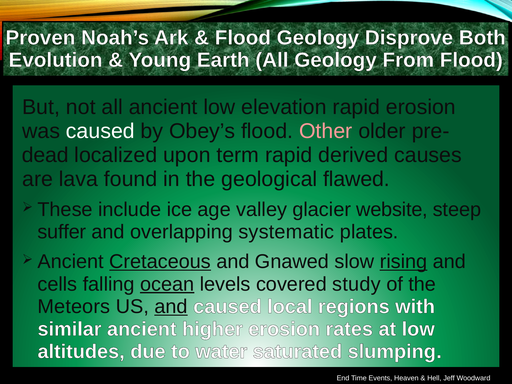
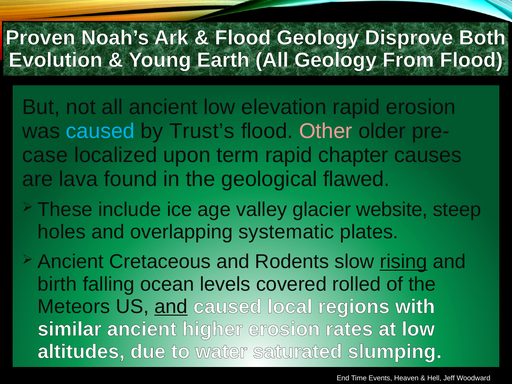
caused at (100, 131) colour: white -> light blue
Obey’s: Obey’s -> Trust’s
dead: dead -> case
derived: derived -> chapter
suffer: suffer -> holes
Cretaceous underline: present -> none
Gnawed: Gnawed -> Rodents
cells: cells -> birth
ocean underline: present -> none
study: study -> rolled
